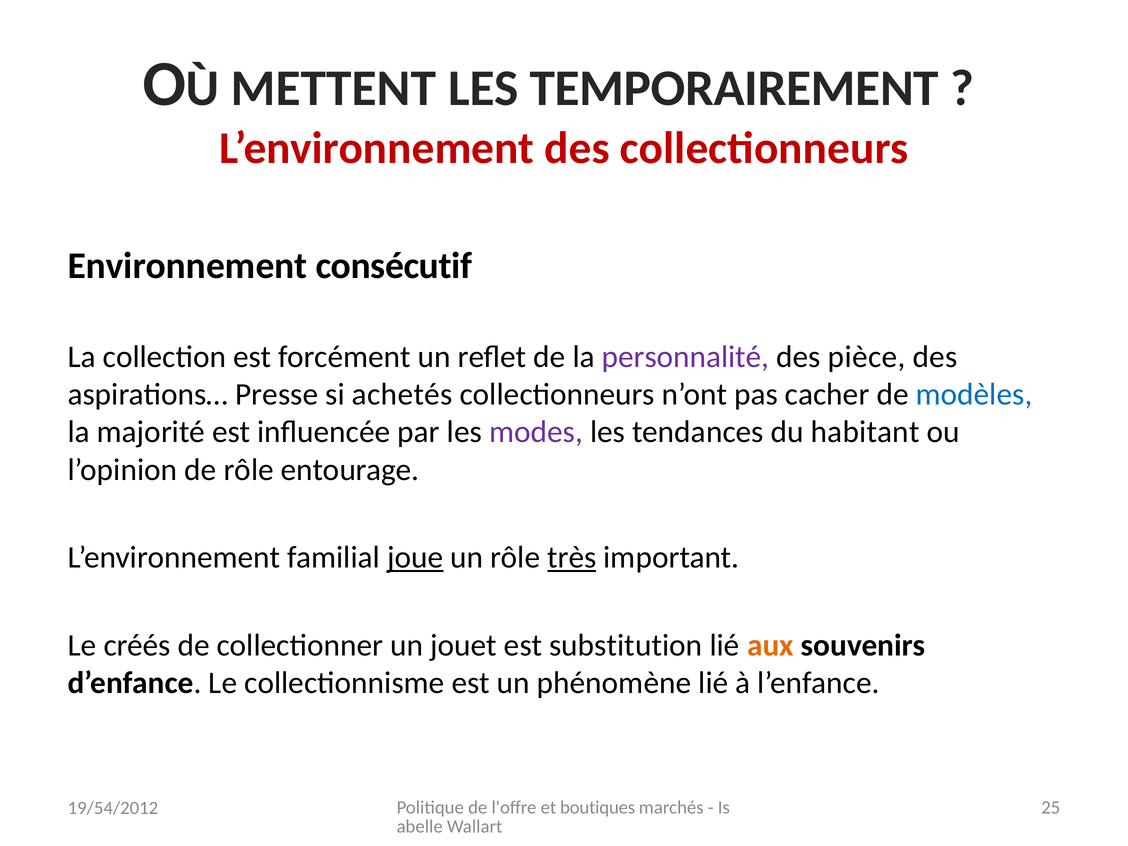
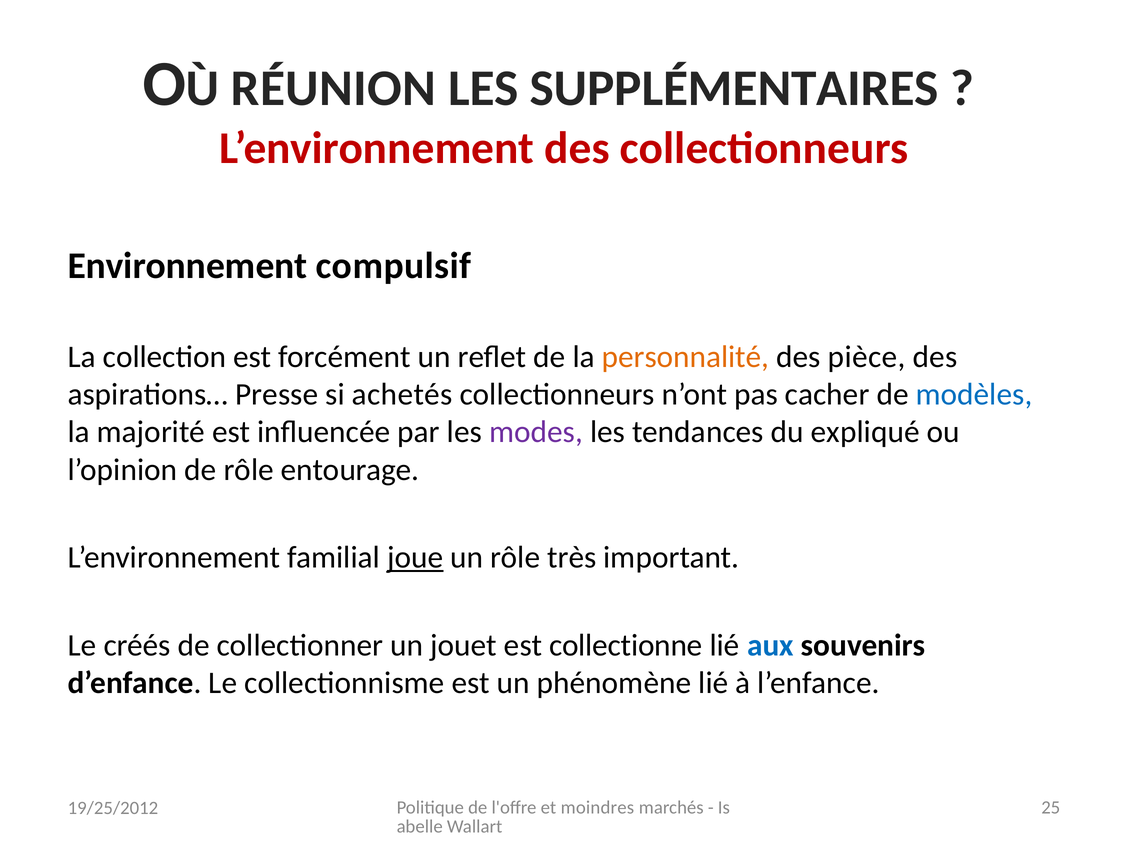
METTENT: METTENT -> RÉUNION
TEMPORAIREMENT: TEMPORAIREMENT -> SUPPLÉMENTAIRES
consécutif: consécutif -> compulsif
personnalité colour: purple -> orange
habitant: habitant -> expliqué
très underline: present -> none
substitution: substitution -> collectionne
aux colour: orange -> blue
boutiques: boutiques -> moindres
19/54/2012: 19/54/2012 -> 19/25/2012
